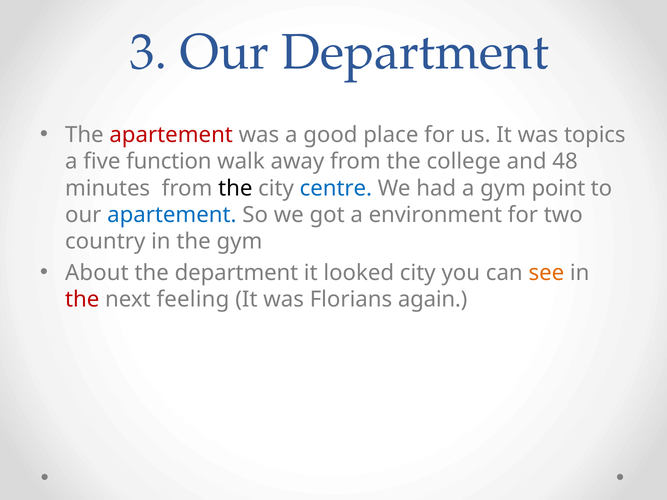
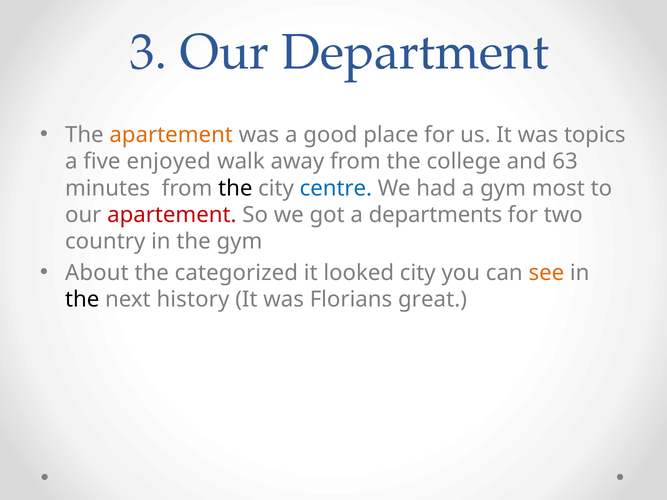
apartement at (171, 135) colour: red -> orange
function: function -> enjoyed
48: 48 -> 63
point: point -> most
apartement at (172, 215) colour: blue -> red
environment: environment -> departments
the department: department -> categorized
the at (82, 299) colour: red -> black
feeling: feeling -> history
again: again -> great
